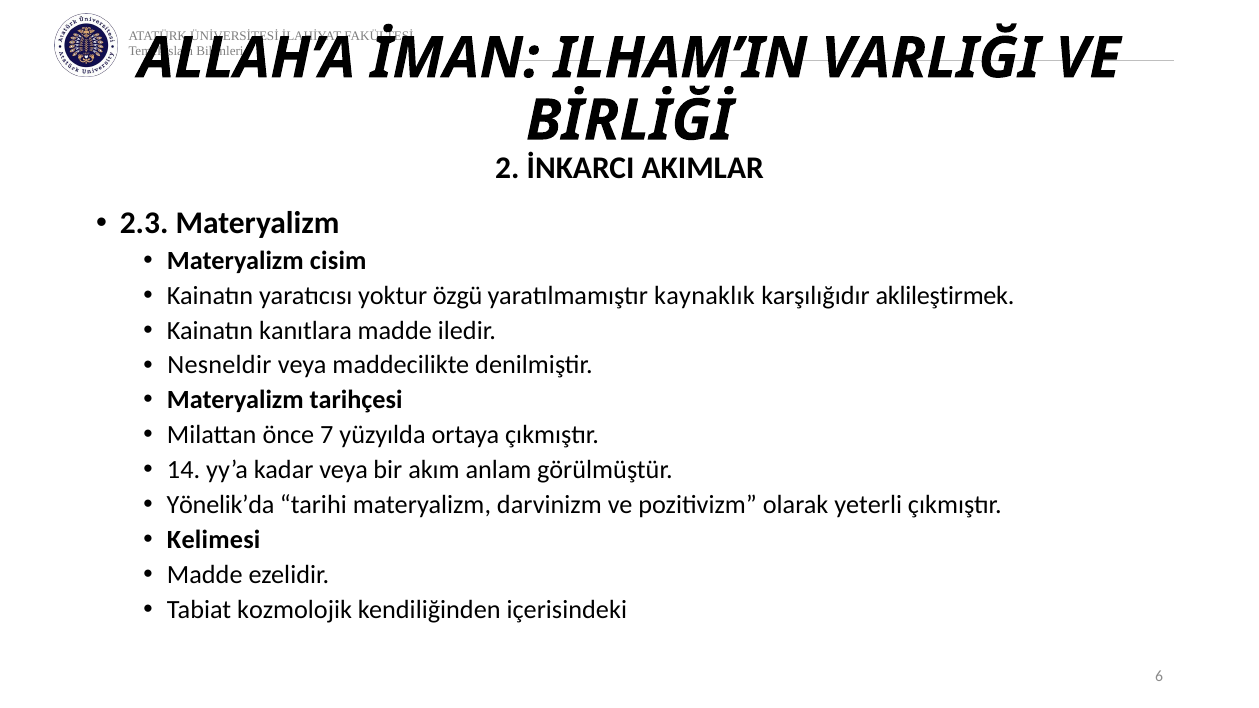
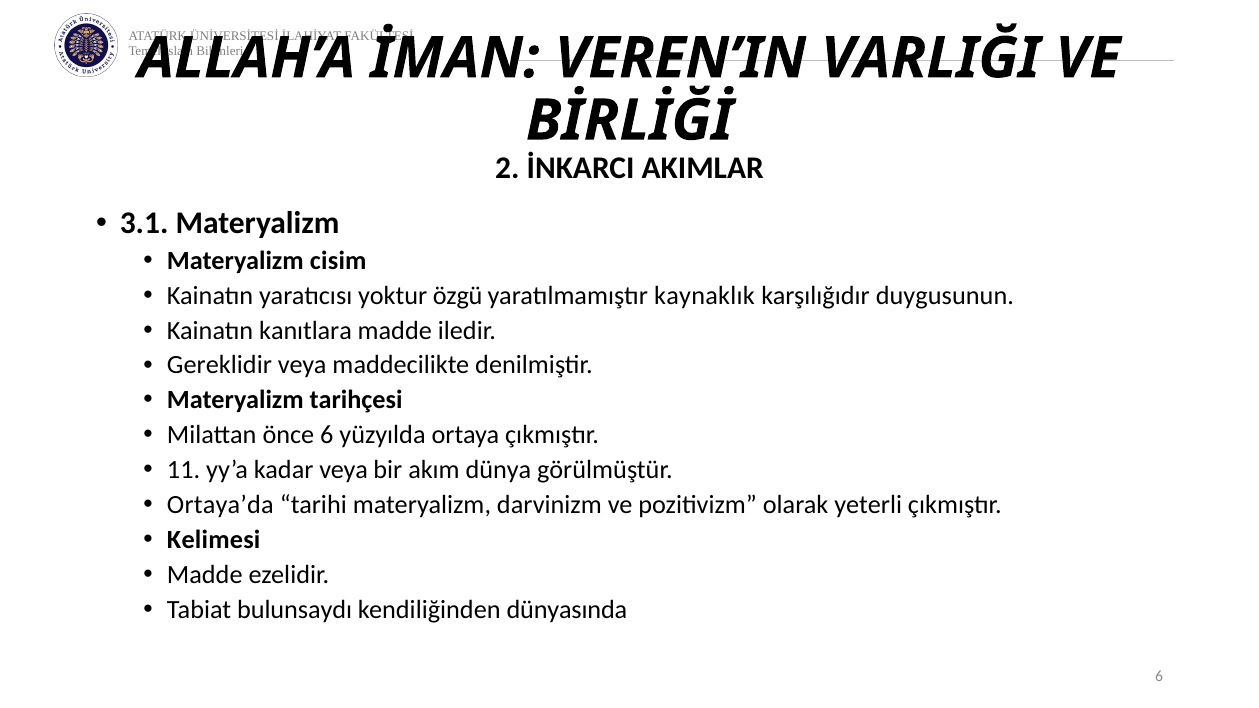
ILHAM’IN: ILHAM’IN -> VEREN’IN
2.3: 2.3 -> 3.1
aklileştirmek: aklileştirmek -> duygusunun
Nesneldir: Nesneldir -> Gereklidir
önce 7: 7 -> 6
14: 14 -> 11
anlam: anlam -> dünya
Yönelik’da: Yönelik’da -> Ortaya’da
kozmolojik: kozmolojik -> bulunsaydı
içerisindeki: içerisindeki -> dünyasında
